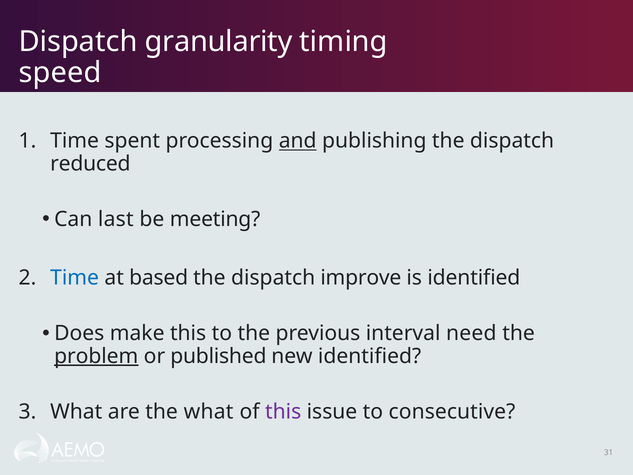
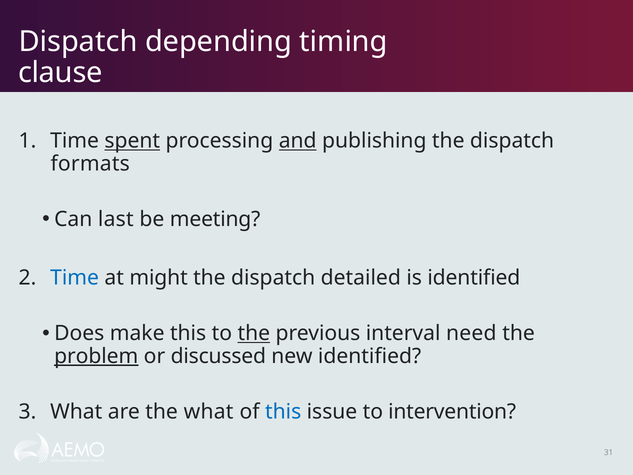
granularity: granularity -> depending
speed: speed -> clause
spent underline: none -> present
reduced: reduced -> formats
based: based -> might
improve: improve -> detailed
the at (254, 333) underline: none -> present
published: published -> discussed
this at (283, 411) colour: purple -> blue
consecutive: consecutive -> intervention
